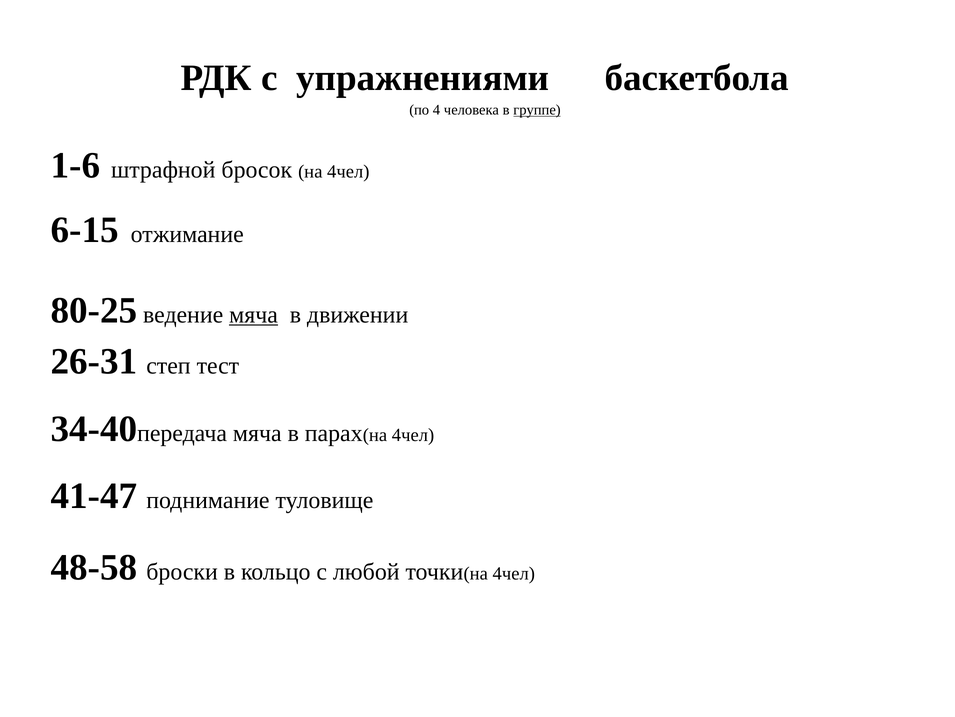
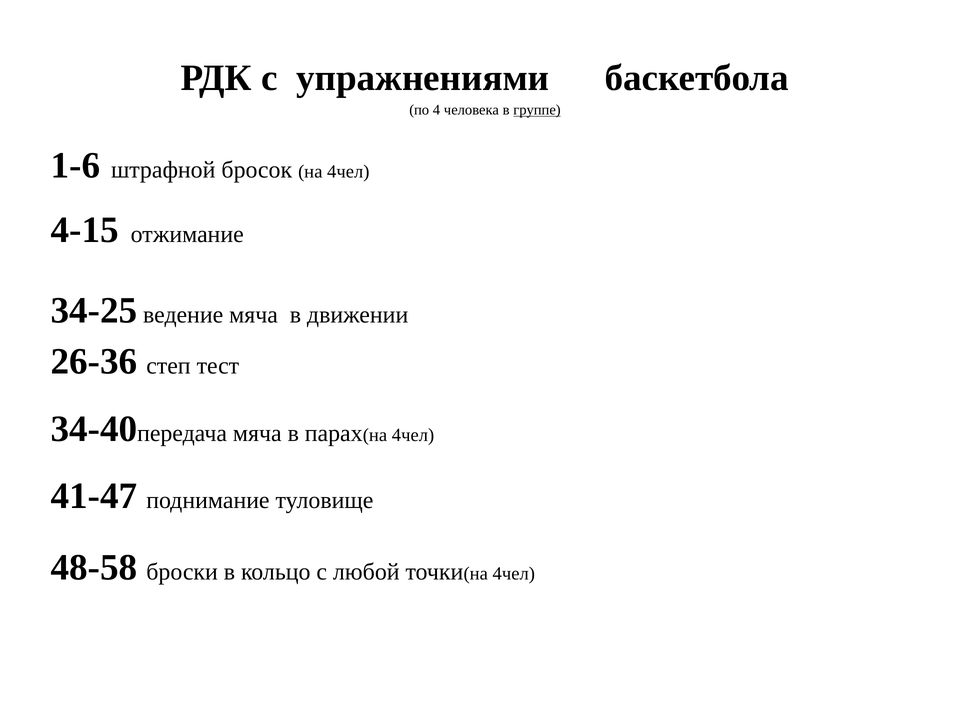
6-15: 6-15 -> 4-15
80-25: 80-25 -> 34-25
мяча at (254, 314) underline: present -> none
26-31: 26-31 -> 26-36
